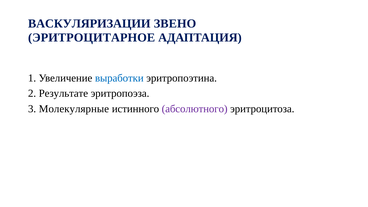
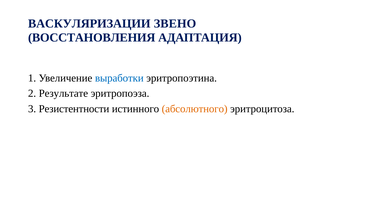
ЭРИТРОЦИТАРНОЕ: ЭРИТРОЦИТАРНОЕ -> ВОССТАНОВЛЕНИЯ
Молекулярные: Молекулярные -> Резистентности
абсолютного colour: purple -> orange
